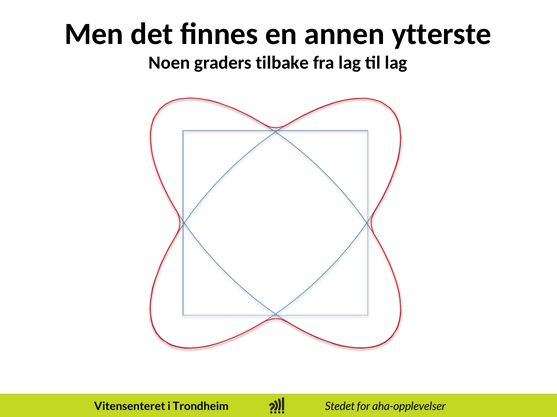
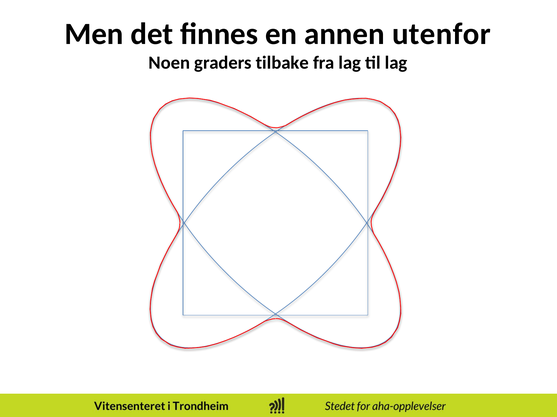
ytterste: ytterste -> utenfor
